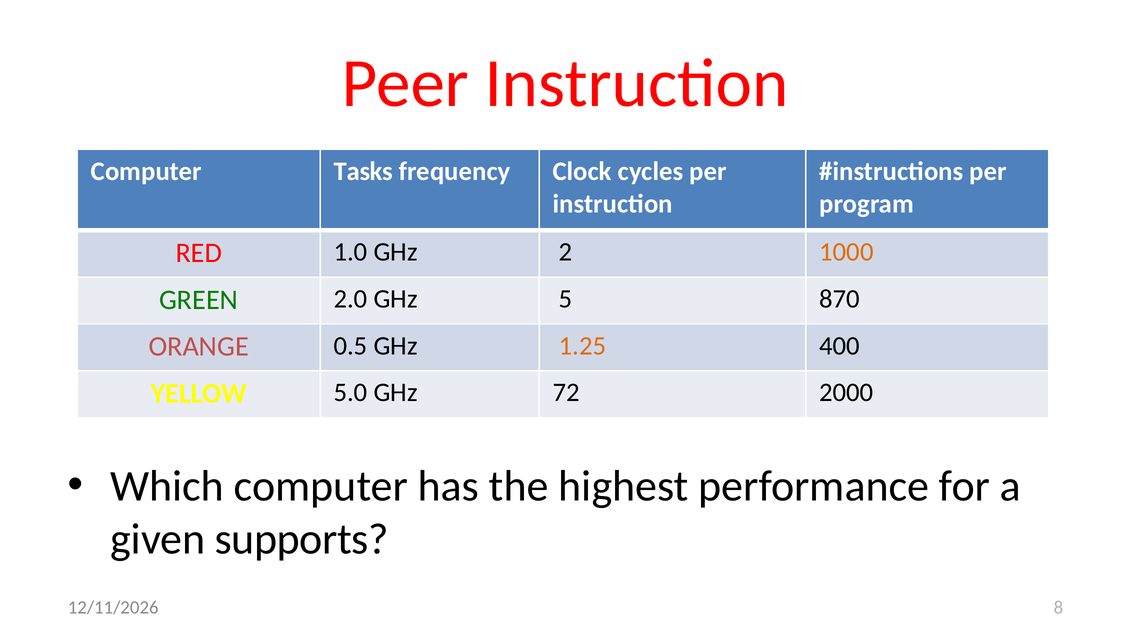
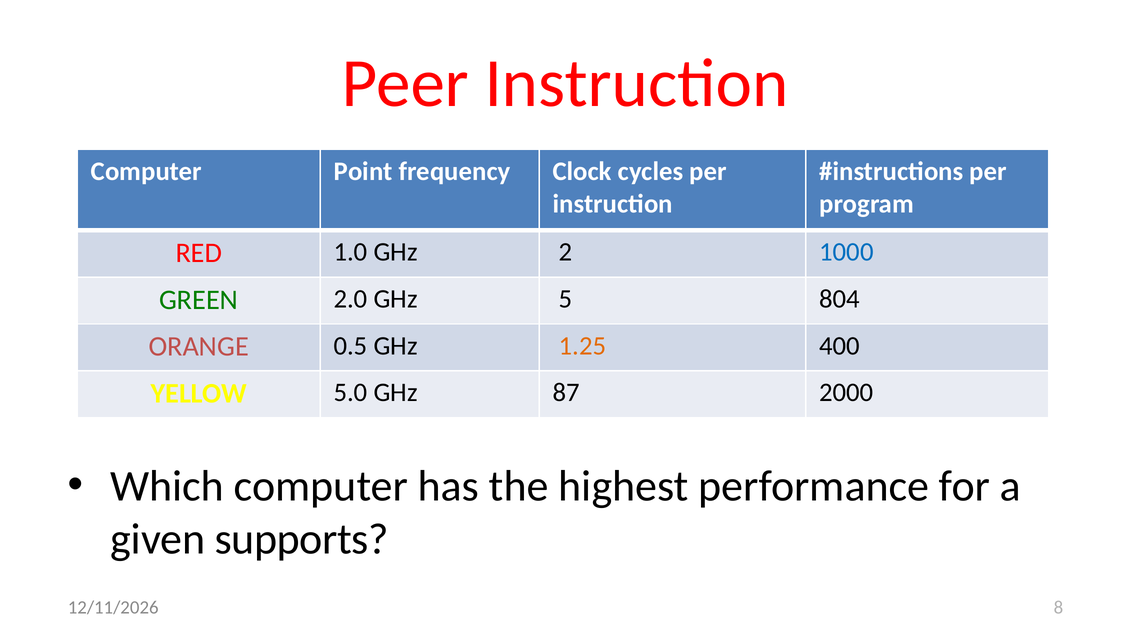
Tasks: Tasks -> Point
1000 colour: orange -> blue
870: 870 -> 804
72: 72 -> 87
